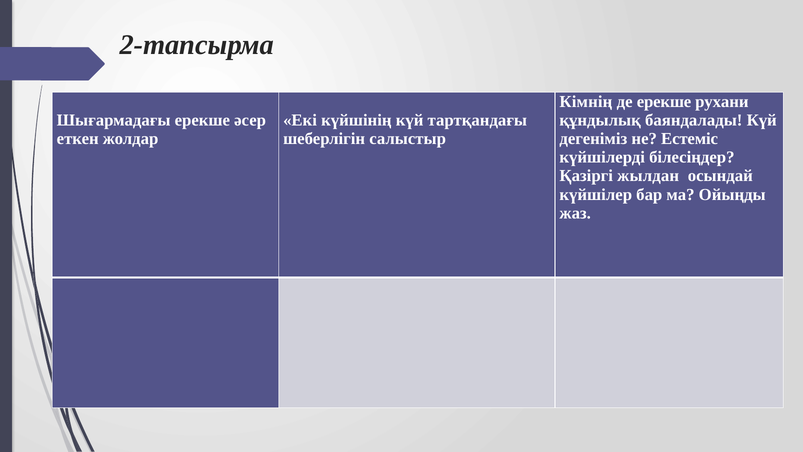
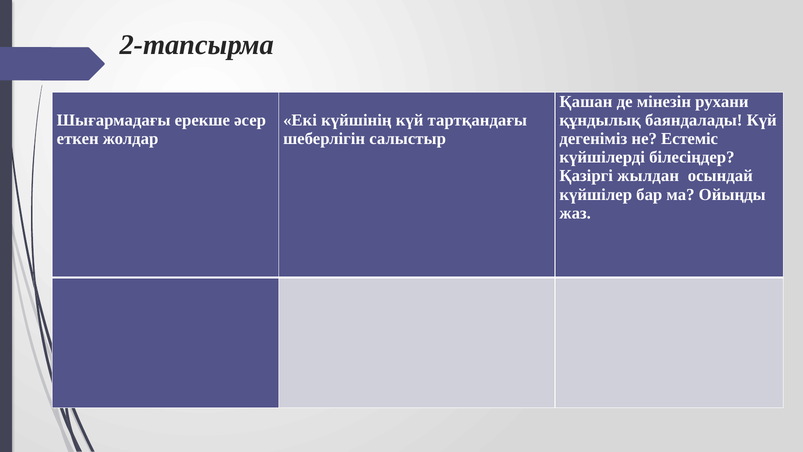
Кімнің: Кімнің -> Қашан
де ерекше: ерекше -> мінезін
